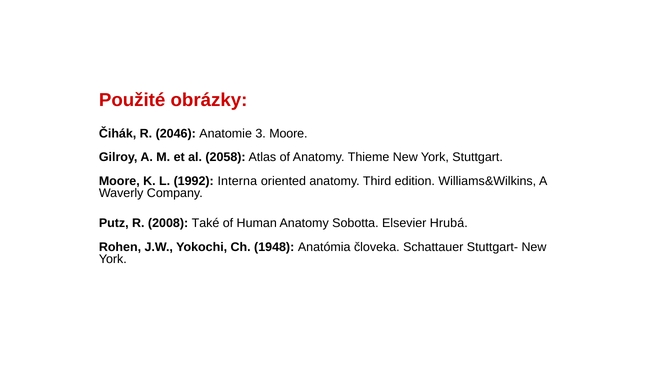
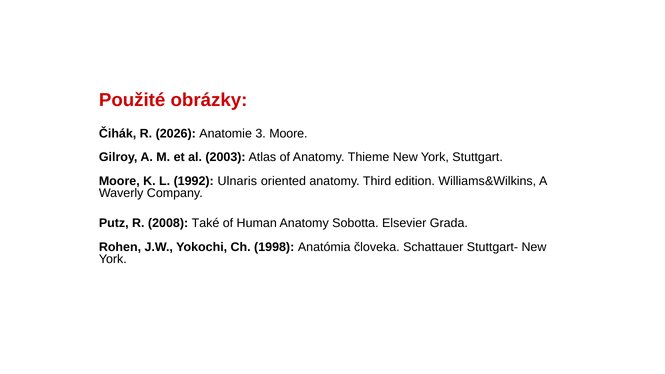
2046: 2046 -> 2026
2058: 2058 -> 2003
Interna: Interna -> Ulnaris
Hrubá: Hrubá -> Grada
1948: 1948 -> 1998
